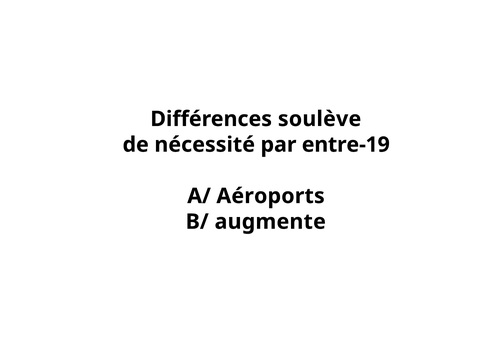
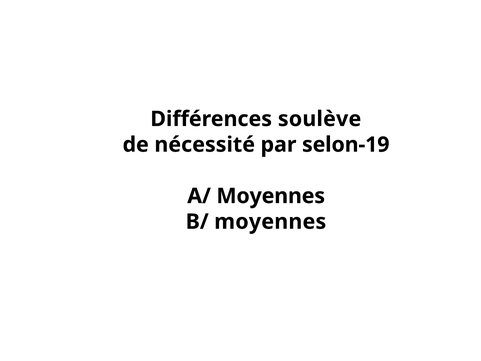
entre-19: entre-19 -> selon-19
A/ Aéroports: Aéroports -> Moyennes
B/ augmente: augmente -> moyennes
